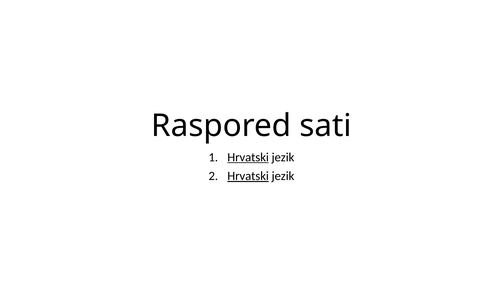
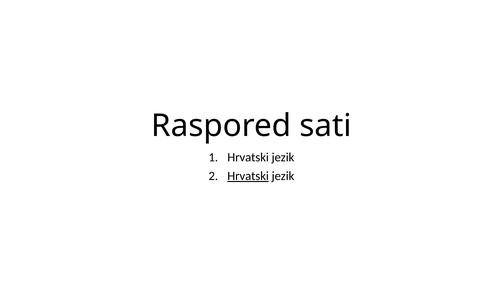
Hrvatski at (248, 157) underline: present -> none
